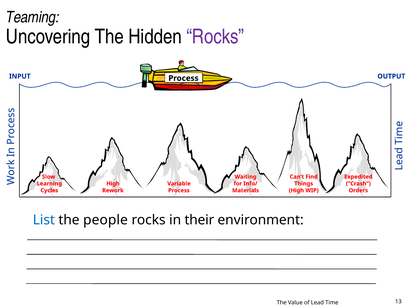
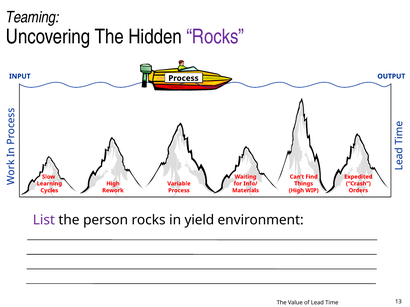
List colour: blue -> purple
people: people -> person
their: their -> yield
